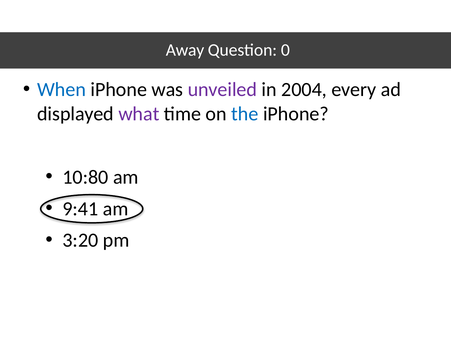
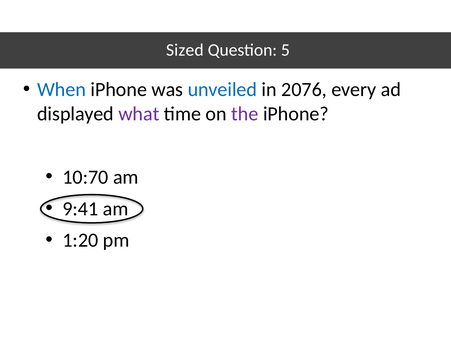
Away: Away -> Sized
0: 0 -> 5
unveiled colour: purple -> blue
2004: 2004 -> 2076
the colour: blue -> purple
10:80: 10:80 -> 10:70
3:20: 3:20 -> 1:20
